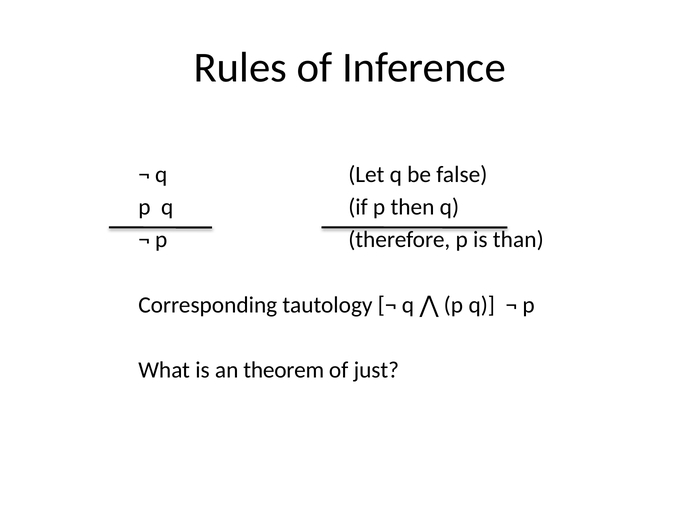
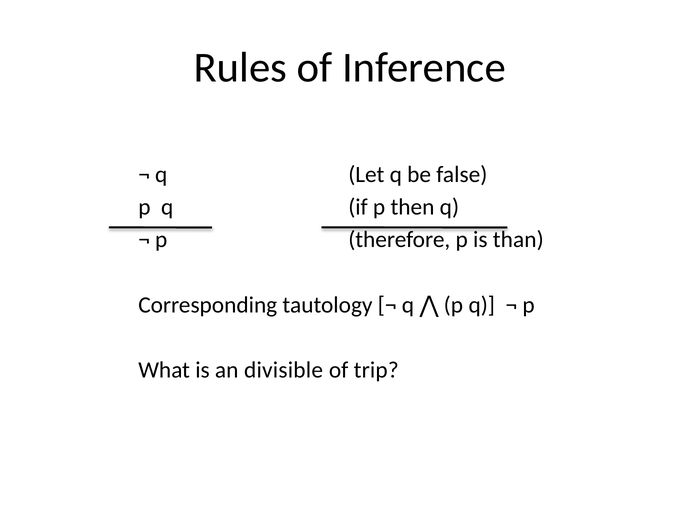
theorem: theorem -> divisible
just: just -> trip
